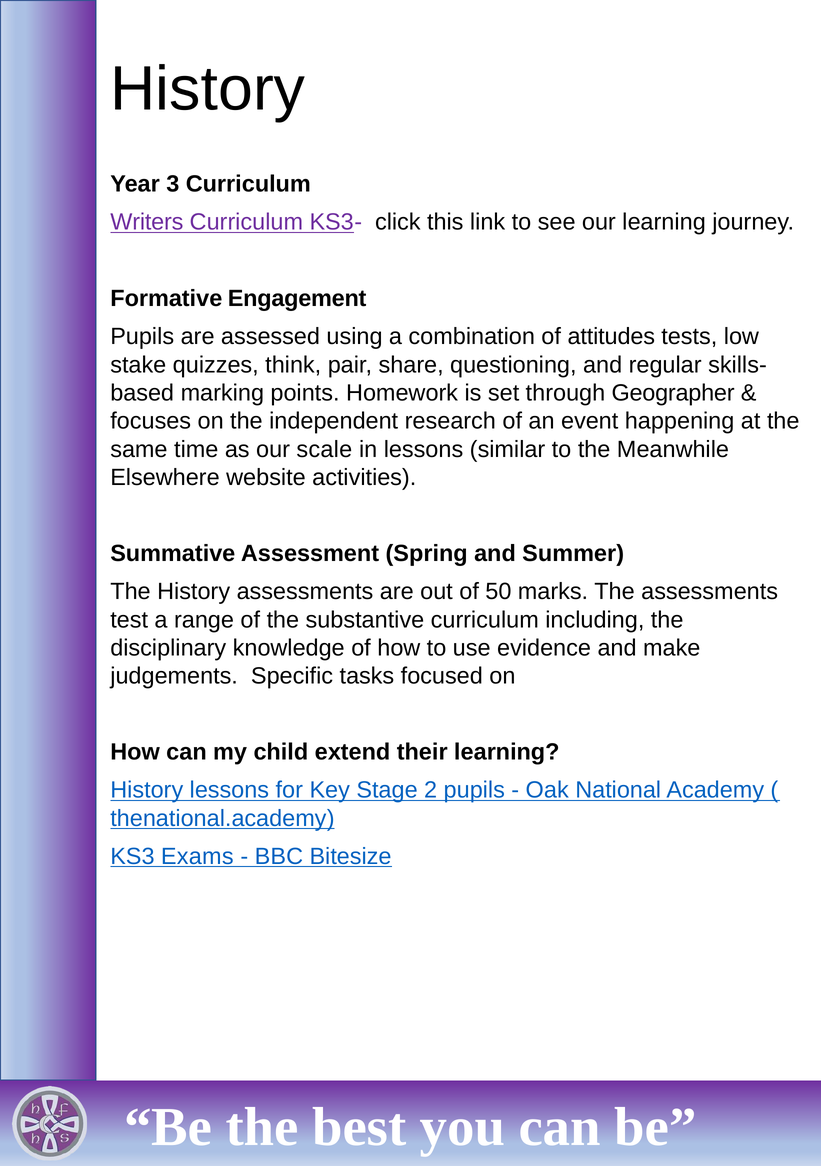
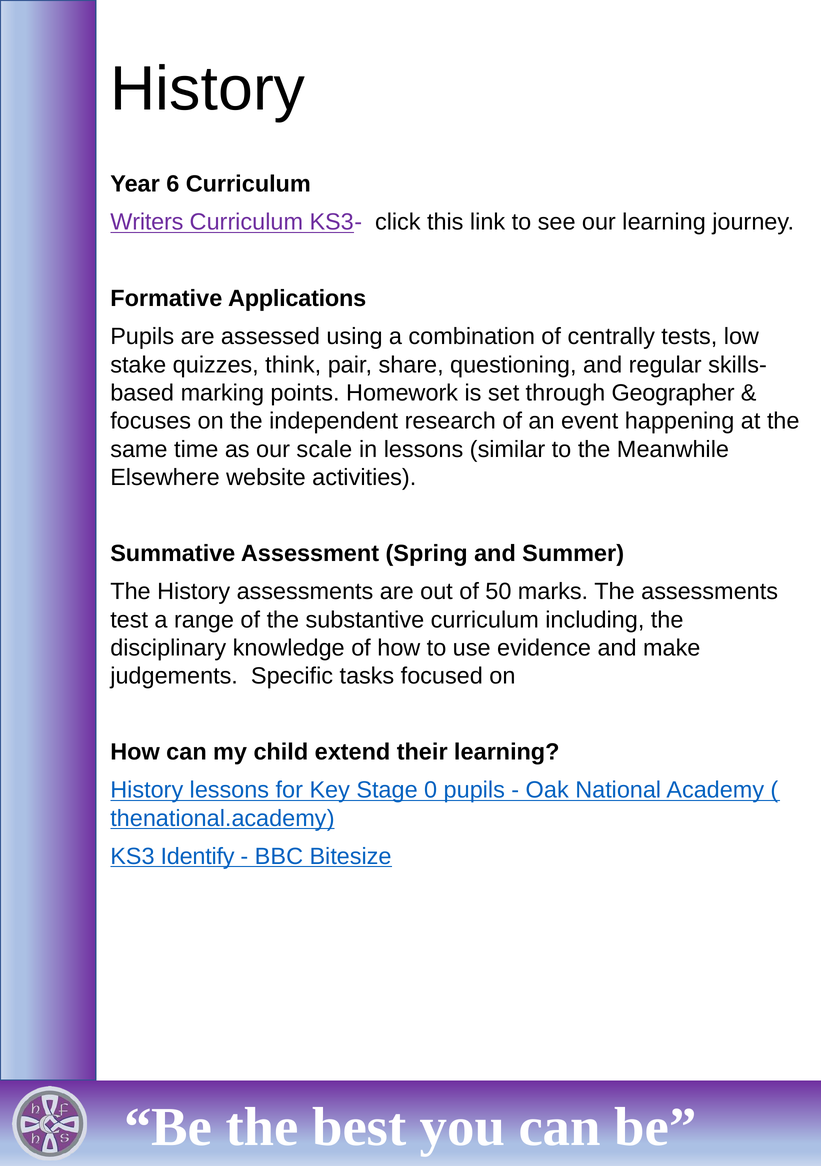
3: 3 -> 6
Engagement: Engagement -> Applications
attitudes: attitudes -> centrally
2: 2 -> 0
Exams: Exams -> Identify
